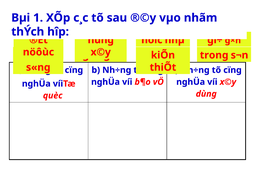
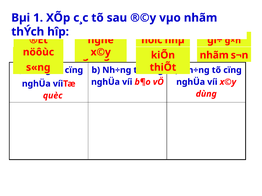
hung: hung -> nghe
trong at (214, 55): trong -> nhãm
